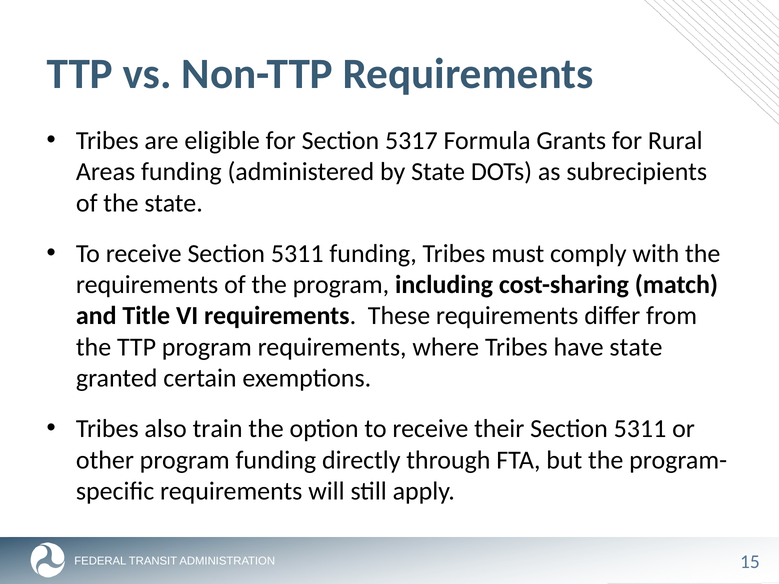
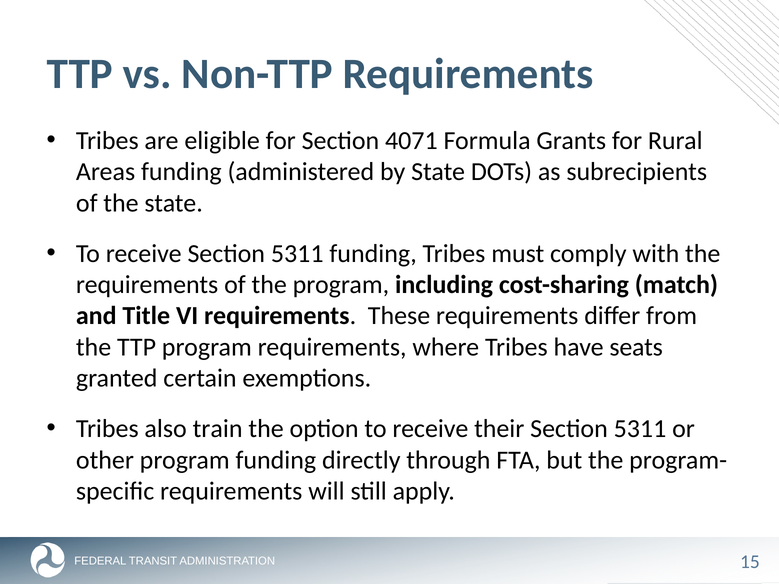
5317: 5317 -> 4071
have state: state -> seats
